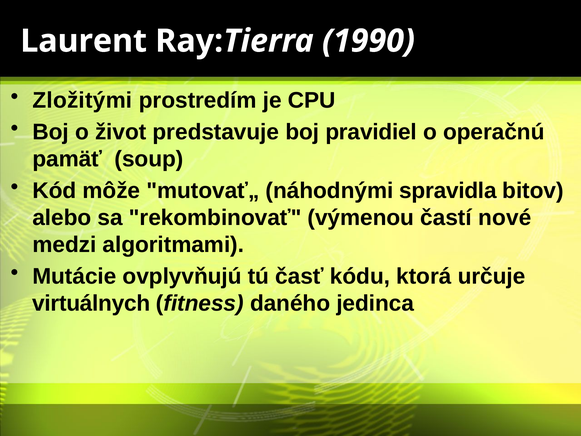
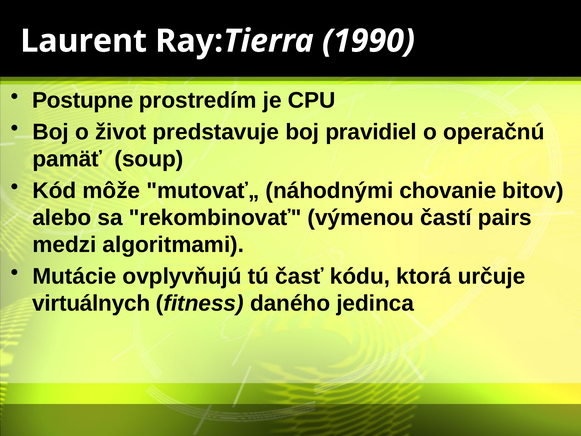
Zložitými: Zložitými -> Postupne
spravidla: spravidla -> chovanie
nové: nové -> pairs
